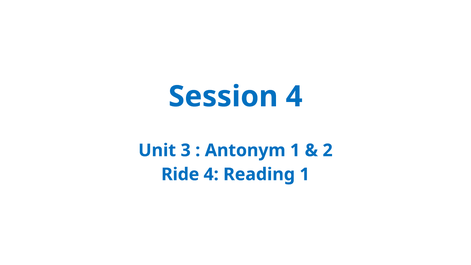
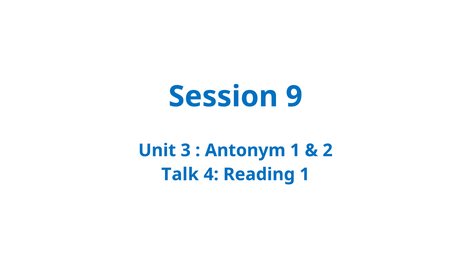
Session 4: 4 -> 9
Ride: Ride -> Talk
